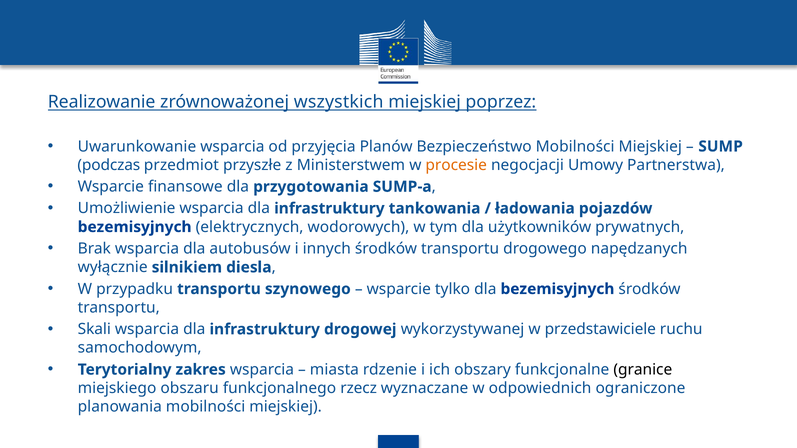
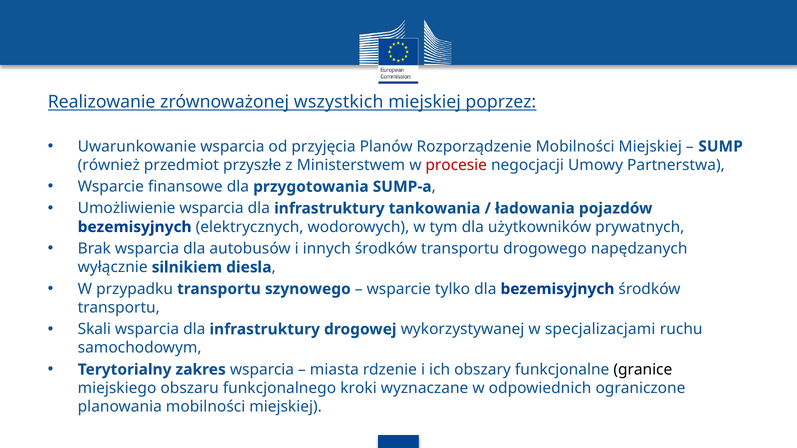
Bezpieczeństwo: Bezpieczeństwo -> Rozporządzenie
podczas: podczas -> również
procesie colour: orange -> red
przedstawiciele: przedstawiciele -> specjalizacjami
rzecz: rzecz -> kroki
